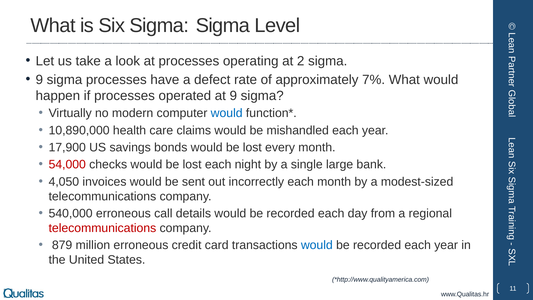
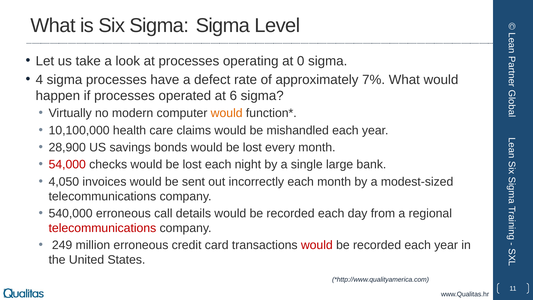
2: 2 -> 0
9 at (39, 80): 9 -> 4
at 9: 9 -> 6
would at (227, 113) colour: blue -> orange
10,890,000: 10,890,000 -> 10,100,000
17,900: 17,900 -> 28,900
879: 879 -> 249
would at (317, 245) colour: blue -> red
